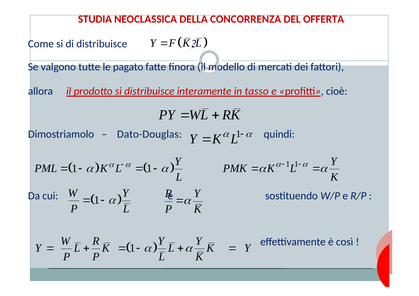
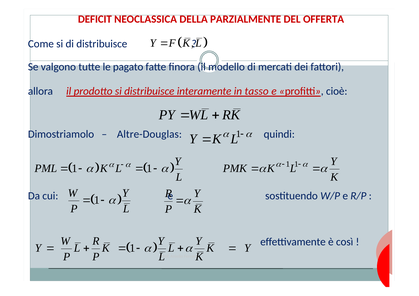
STUDIA: STUDIA -> DEFICIT
CONCORRENZA: CONCORRENZA -> PARZIALMENTE
Dato-Douglas: Dato-Douglas -> Altre-Douglas
